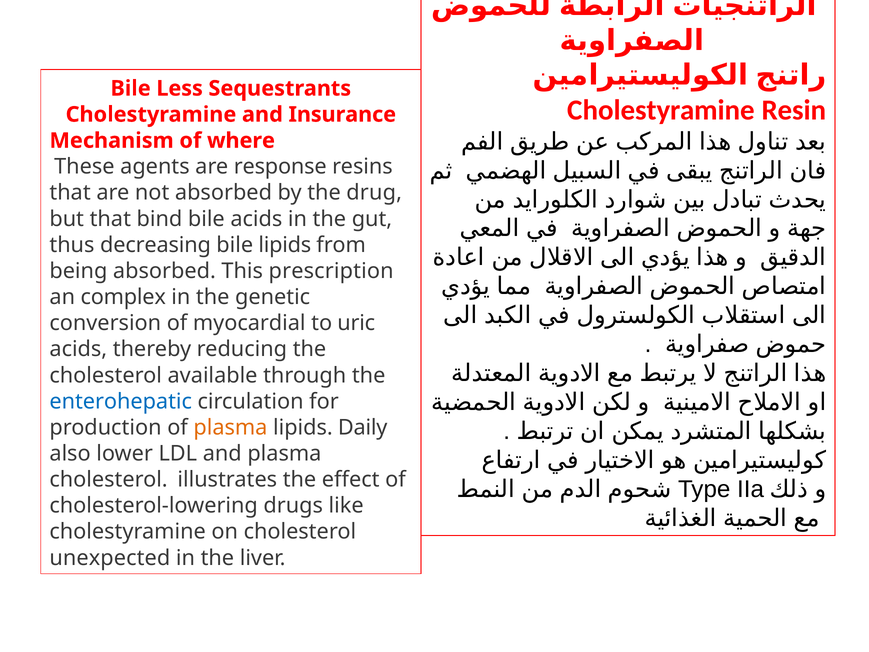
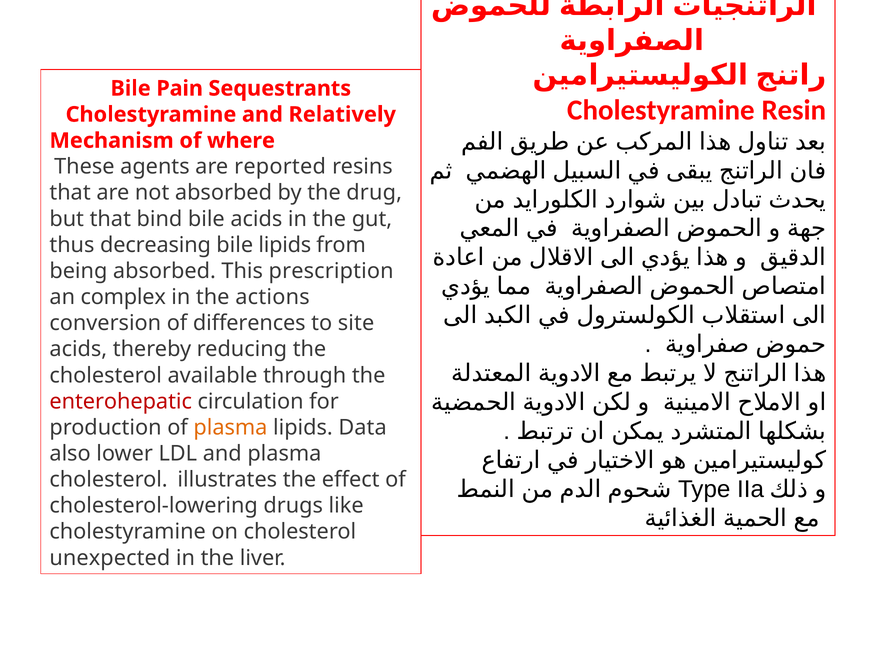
Less: Less -> Pain
Insurance: Insurance -> Relatively
response: response -> reported
genetic: genetic -> actions
myocardial: myocardial -> differences
uric: uric -> site
enterohepatic colour: blue -> red
Daily: Daily -> Data
